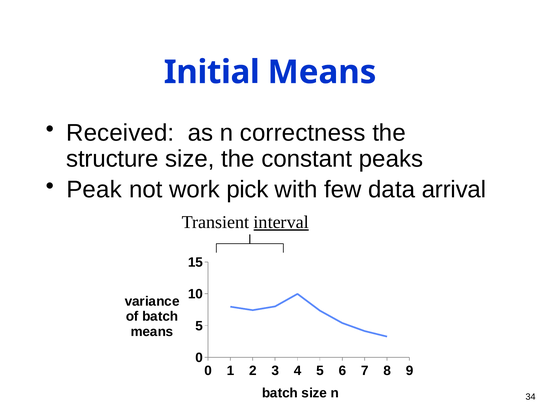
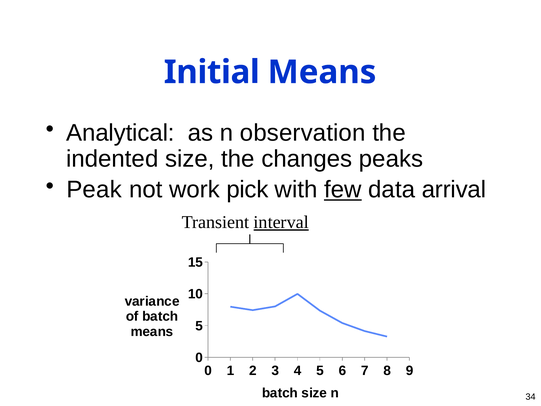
Received: Received -> Analytical
correctness: correctness -> observation
structure: structure -> indented
constant: constant -> changes
few underline: none -> present
